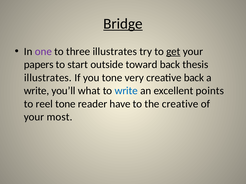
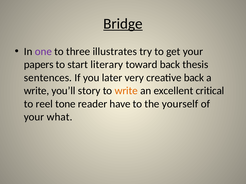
get underline: present -> none
outside: outside -> literary
illustrates at (48, 78): illustrates -> sentences
you tone: tone -> later
what: what -> story
write at (126, 91) colour: blue -> orange
points: points -> critical
the creative: creative -> yourself
most: most -> what
